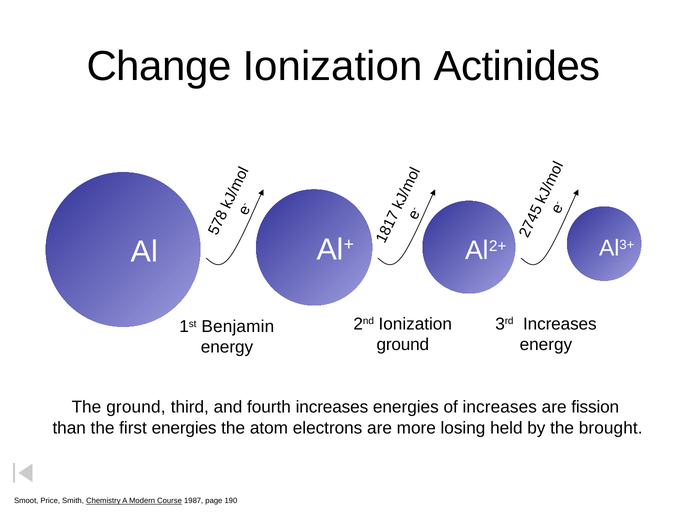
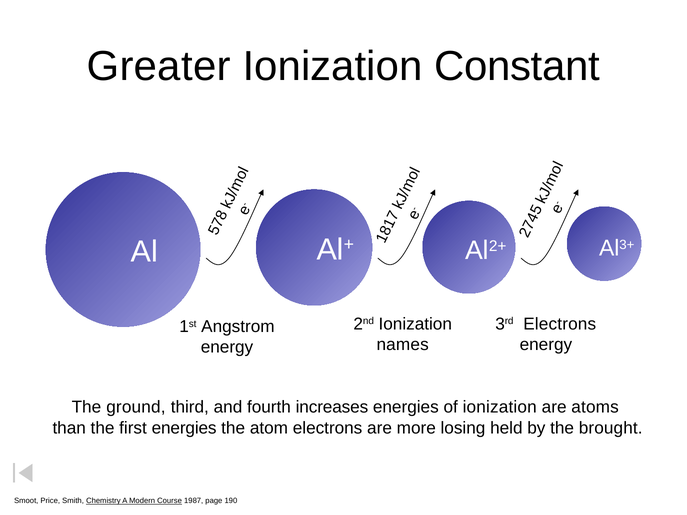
Change: Change -> Greater
Actinides: Actinides -> Constant
3rd Increases: Increases -> Electrons
Benjamin: Benjamin -> Angstrom
ground at (403, 345): ground -> names
of increases: increases -> ionization
fission: fission -> atoms
